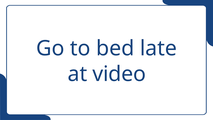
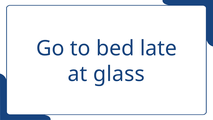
video: video -> glass
